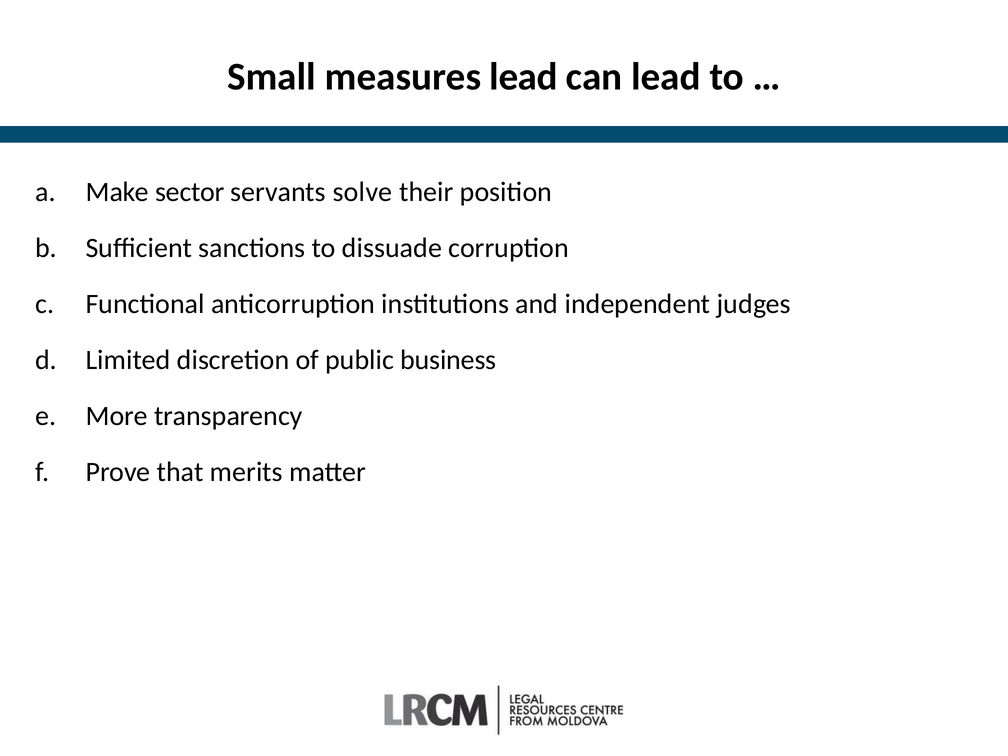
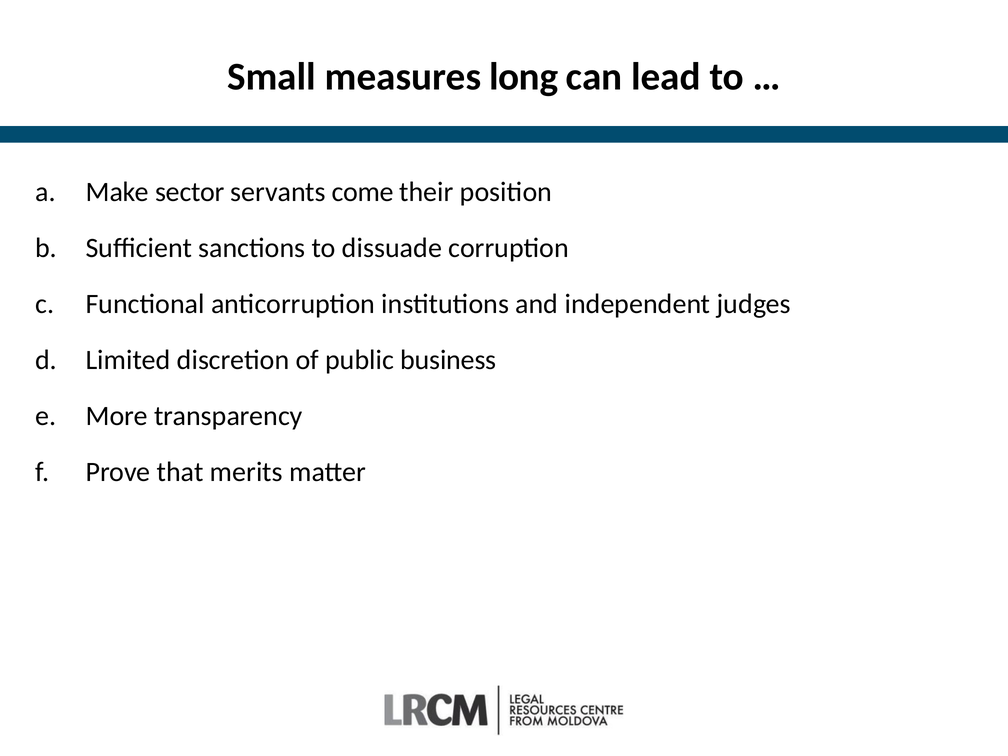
measures lead: lead -> long
solve: solve -> come
